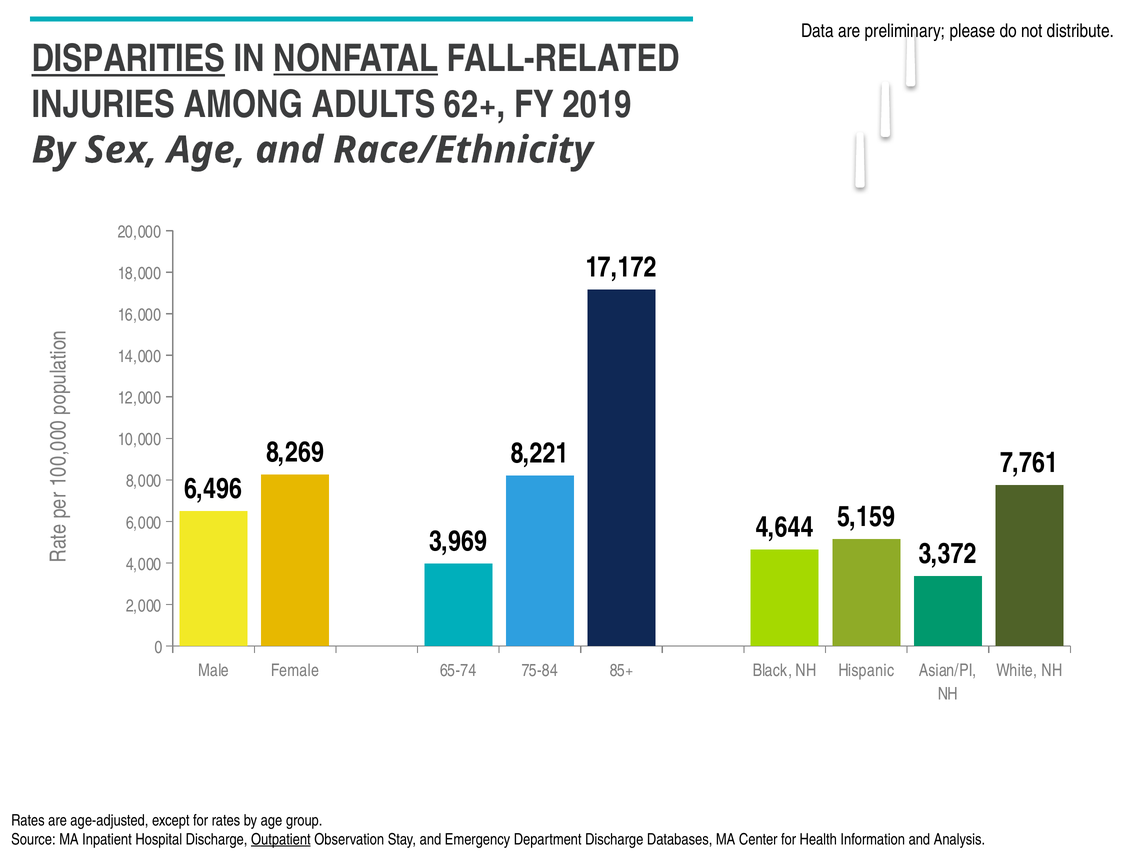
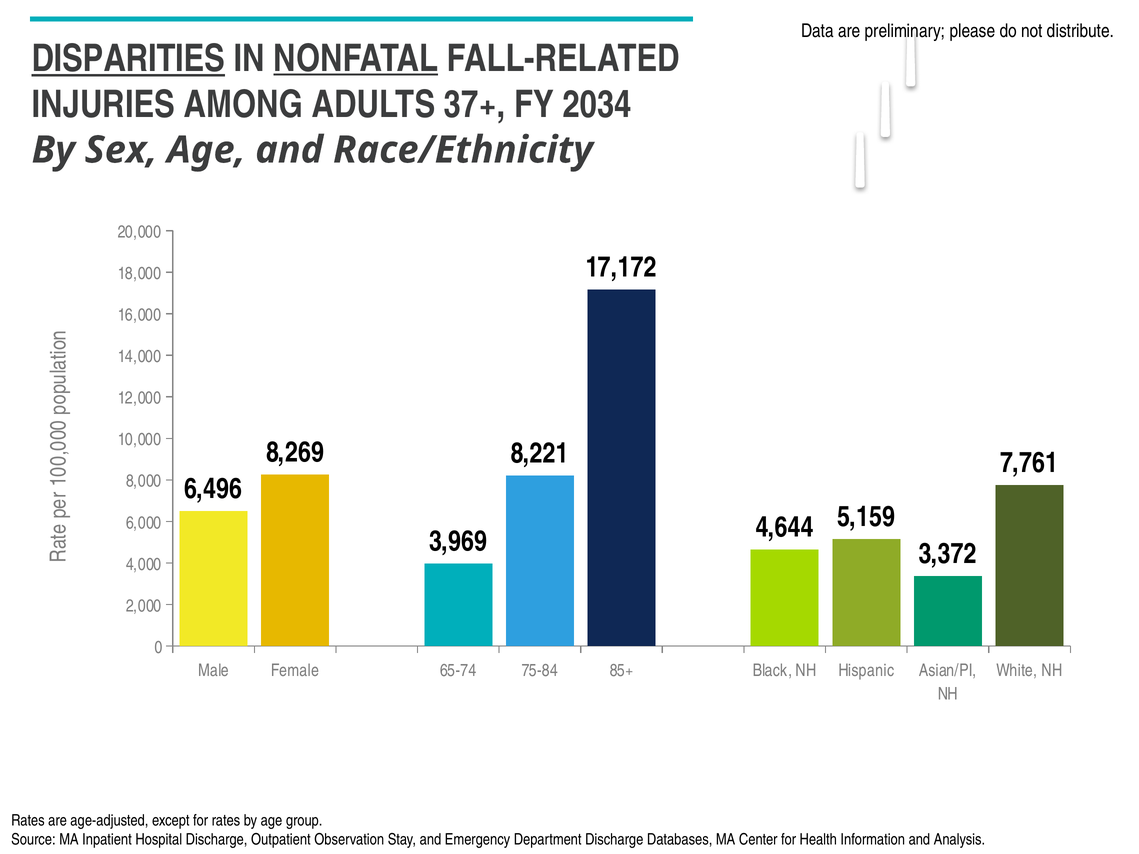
62+: 62+ -> 37+
2019: 2019 -> 2034
Outpatient underline: present -> none
